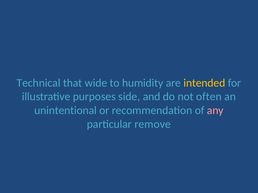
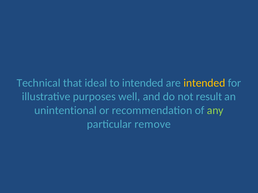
wide: wide -> ideal
to humidity: humidity -> intended
side: side -> well
often: often -> result
any colour: pink -> light green
